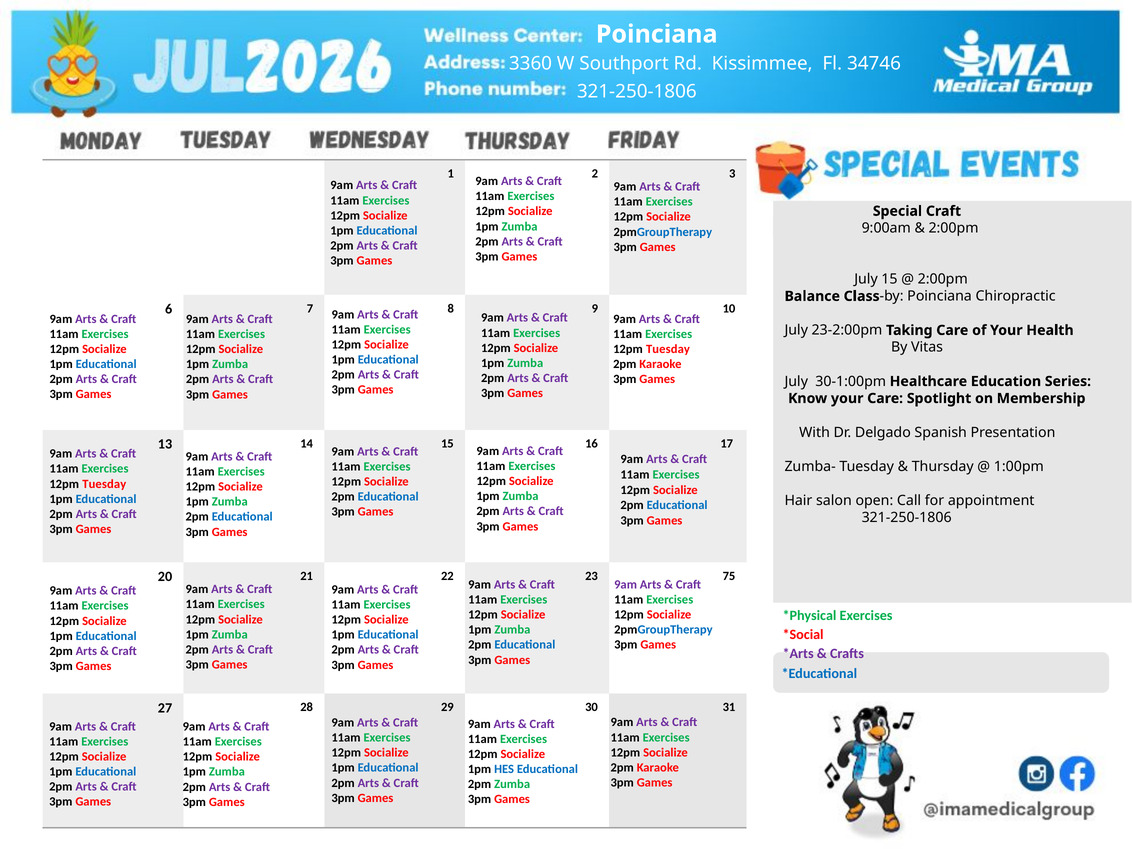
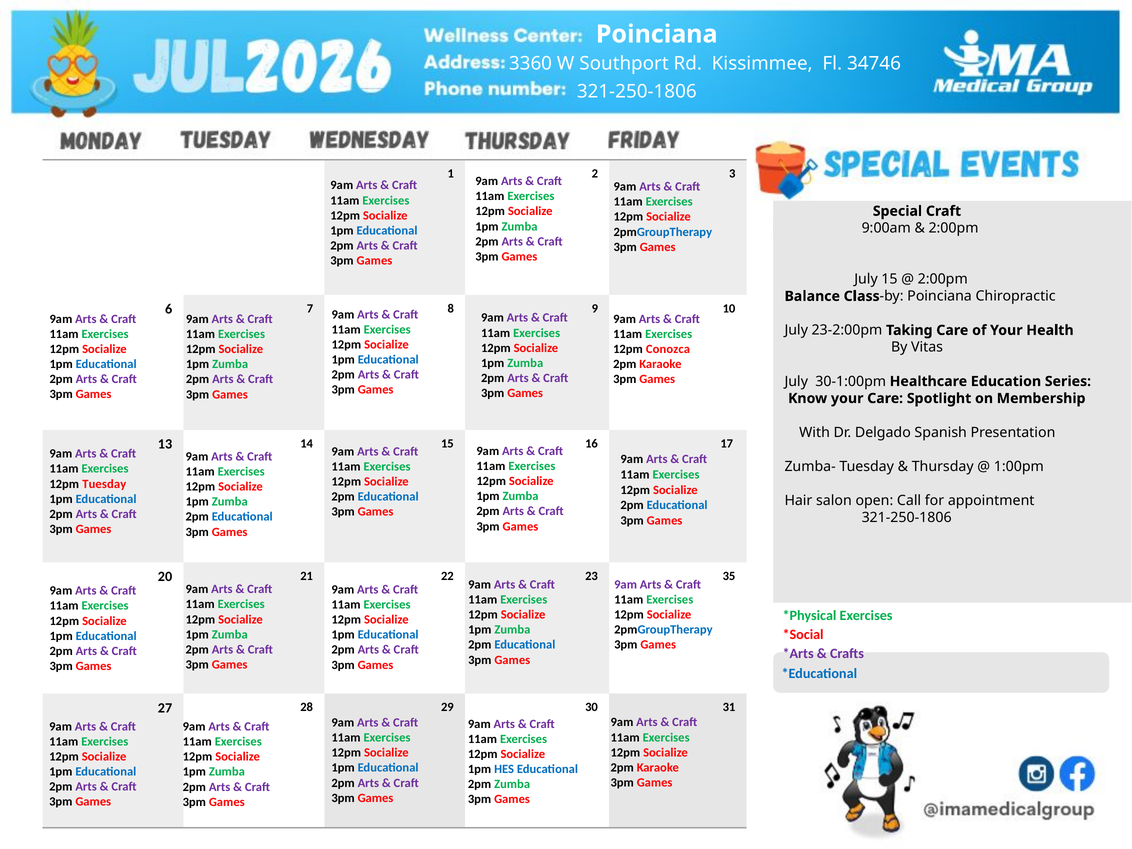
Tuesday at (668, 349): Tuesday -> Conozca
75: 75 -> 35
